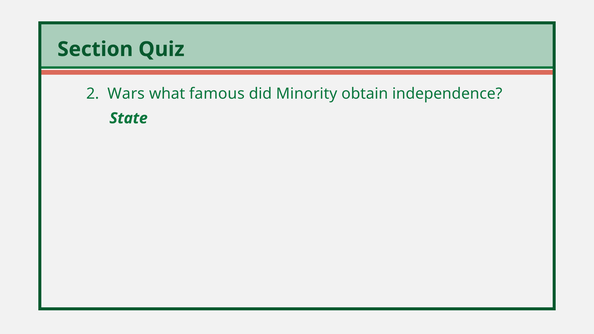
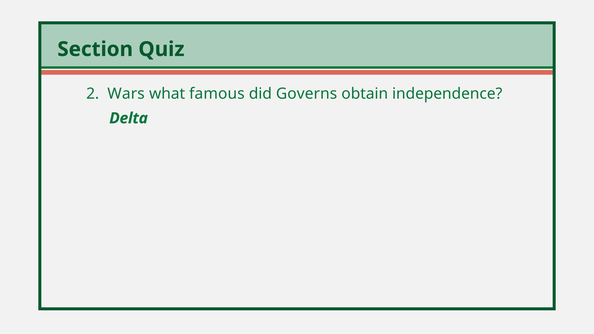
Minority: Minority -> Governs
State: State -> Delta
